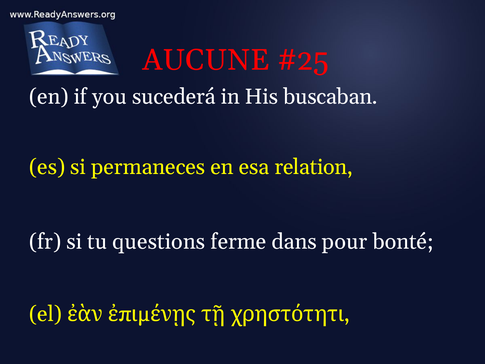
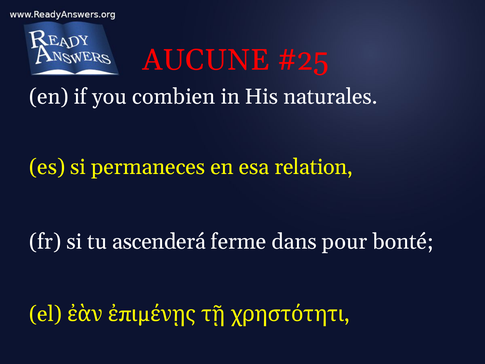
sucederá: sucederá -> combien
buscaban: buscaban -> naturales
questions: questions -> ascenderá
